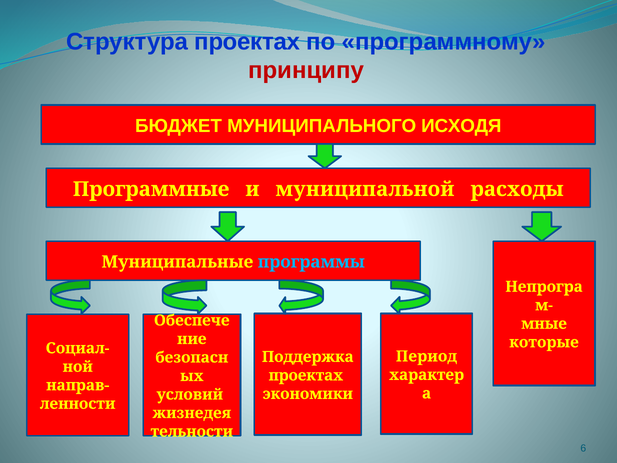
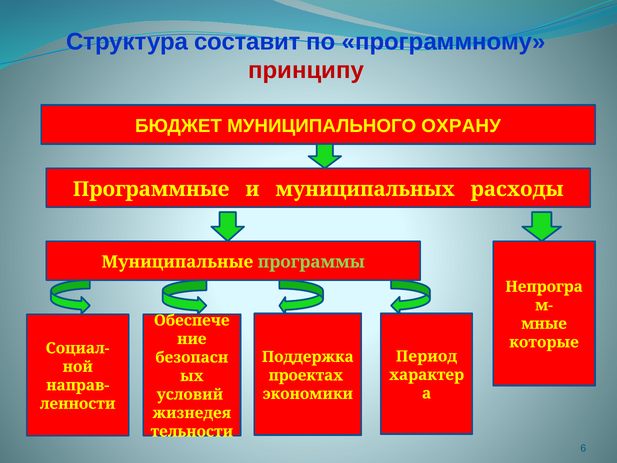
Структура проектах: проектах -> составит
ИСХОДЯ: ИСХОДЯ -> ОХРАНУ
муниципальной: муниципальной -> муниципальных
программы colour: light blue -> light green
